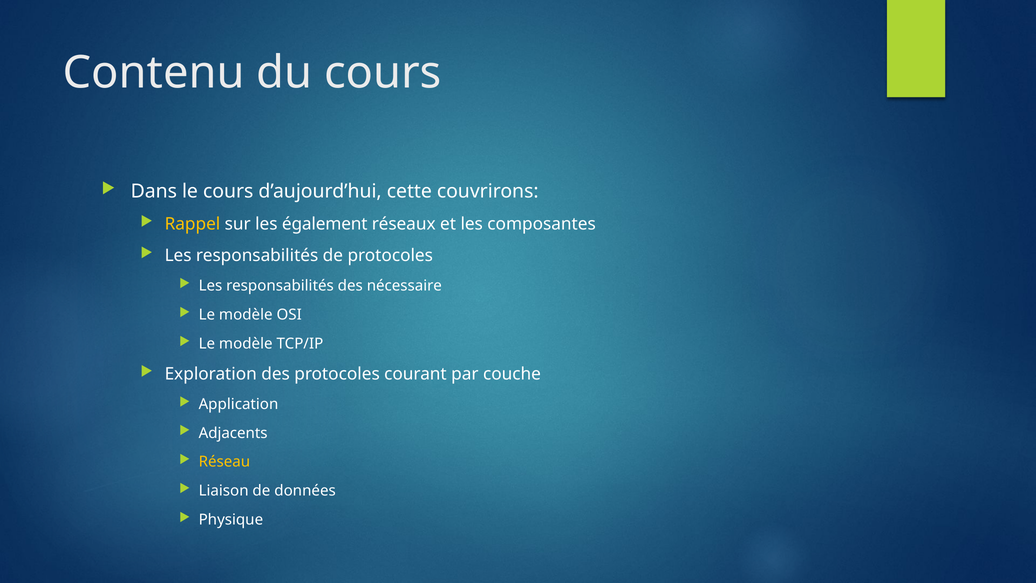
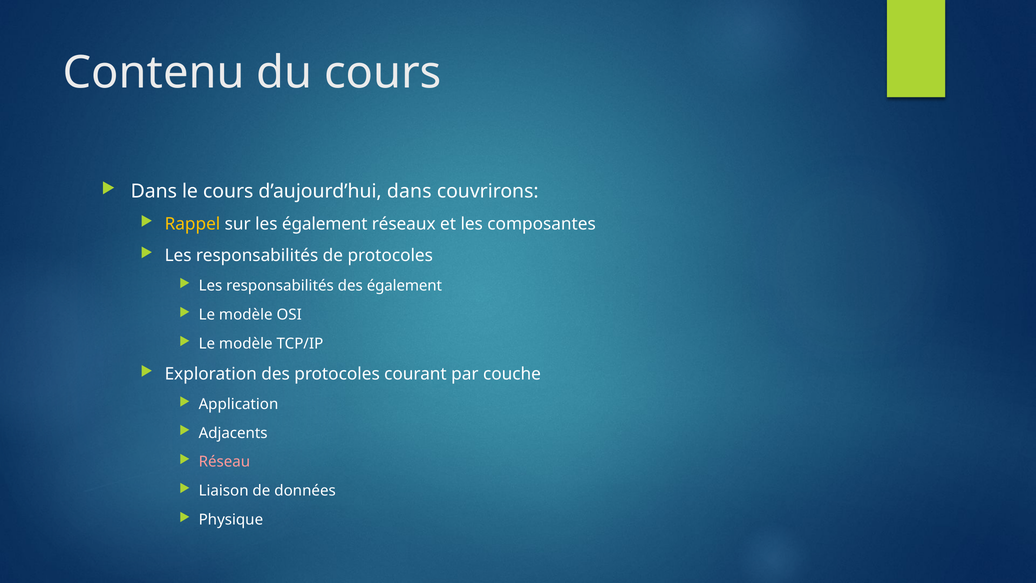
d’aujourd’hui cette: cette -> dans
des nécessaire: nécessaire -> également
Réseau colour: yellow -> pink
